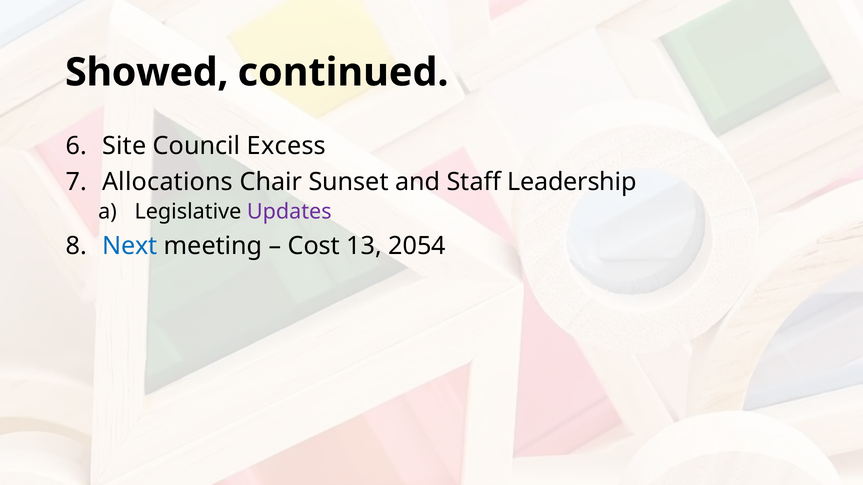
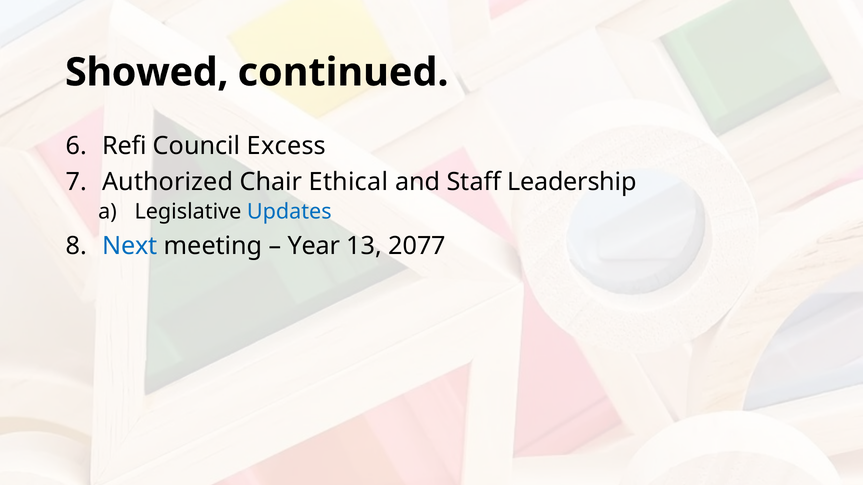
Site: Site -> Refi
Allocations: Allocations -> Authorized
Sunset: Sunset -> Ethical
Updates colour: purple -> blue
Cost: Cost -> Year
2054: 2054 -> 2077
